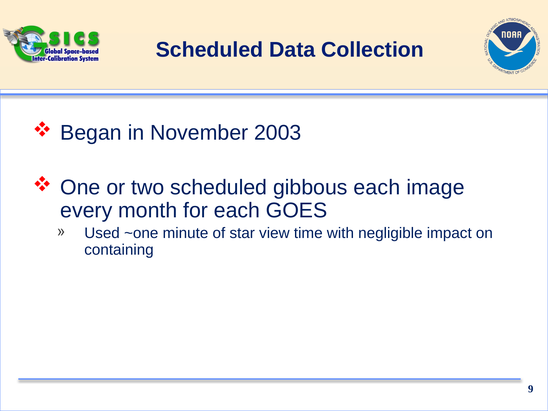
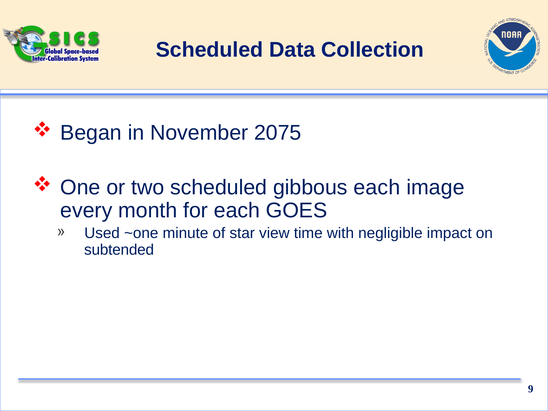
2003: 2003 -> 2075
containing: containing -> subtended
